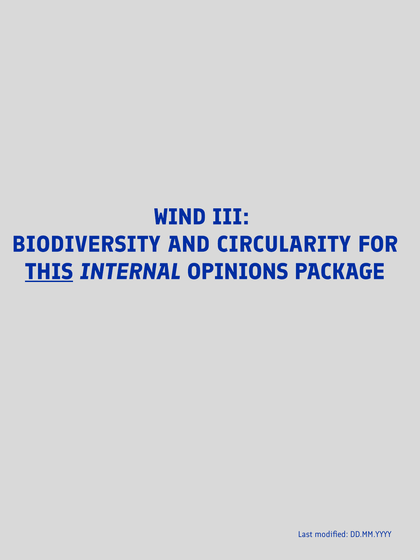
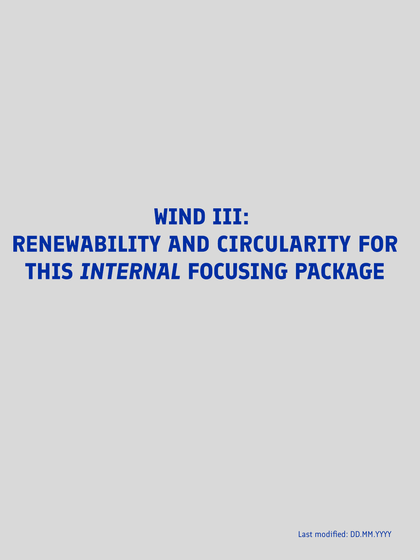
BIODIVERSITY: BIODIVERSITY -> RENEWABILITY
THIS underline: present -> none
OPINIONS: OPINIONS -> FOCUSING
